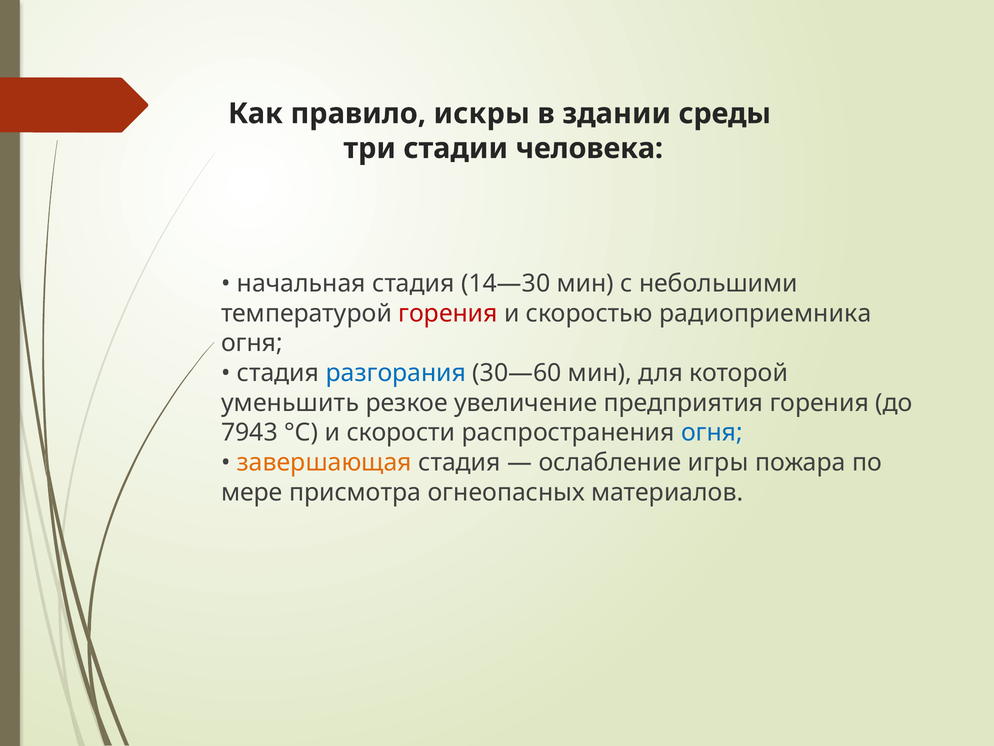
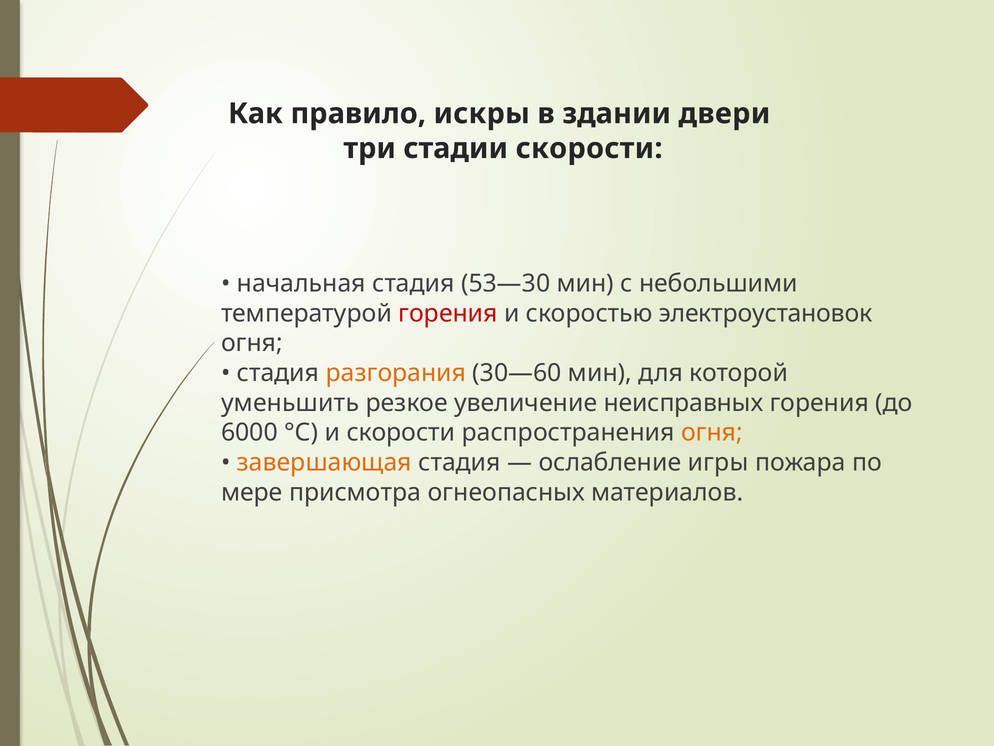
среды: среды -> двери
стадии человека: человека -> скорости
14—30: 14—30 -> 53—30
радиоприемника: радиоприемника -> электроустановок
разгорания colour: blue -> orange
предприятия: предприятия -> неисправных
7943: 7943 -> 6000
огня at (712, 432) colour: blue -> orange
